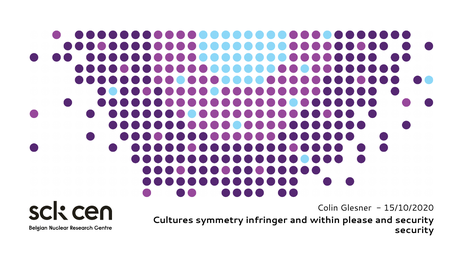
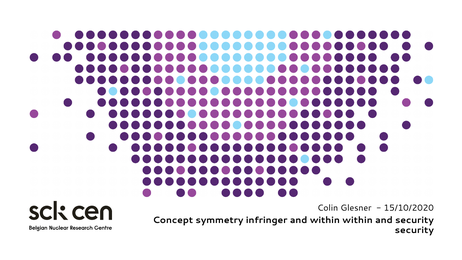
Cultures: Cultures -> Concept
within please: please -> within
